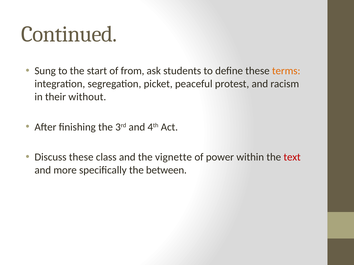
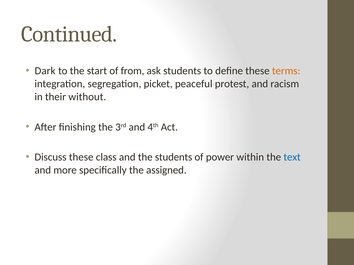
Sung: Sung -> Dark
the vignette: vignette -> students
text colour: red -> blue
between: between -> assigned
